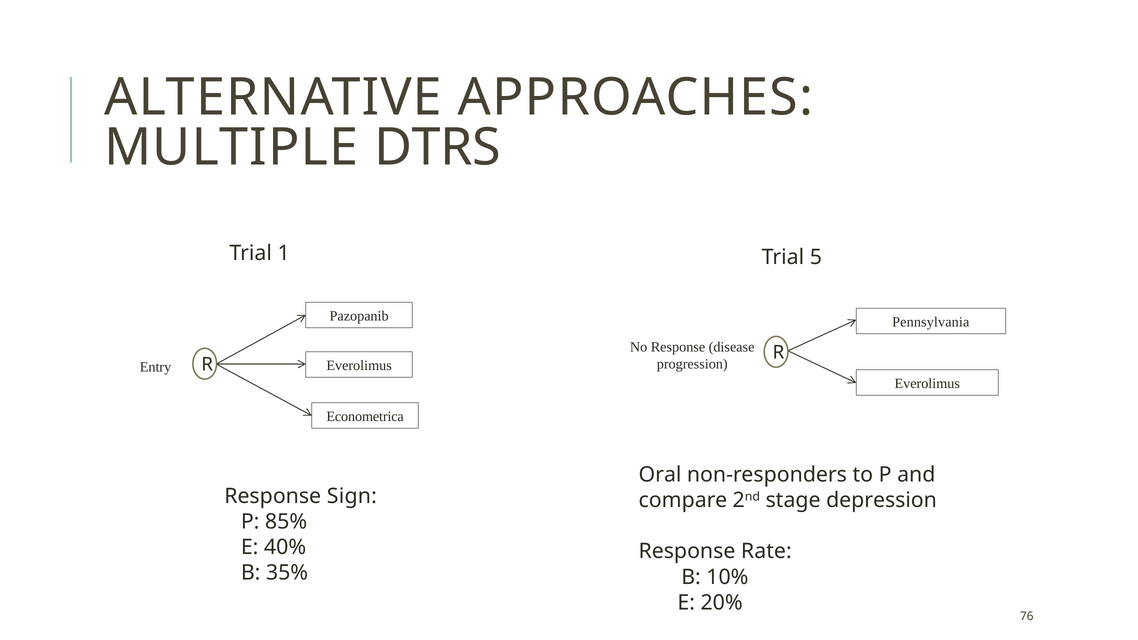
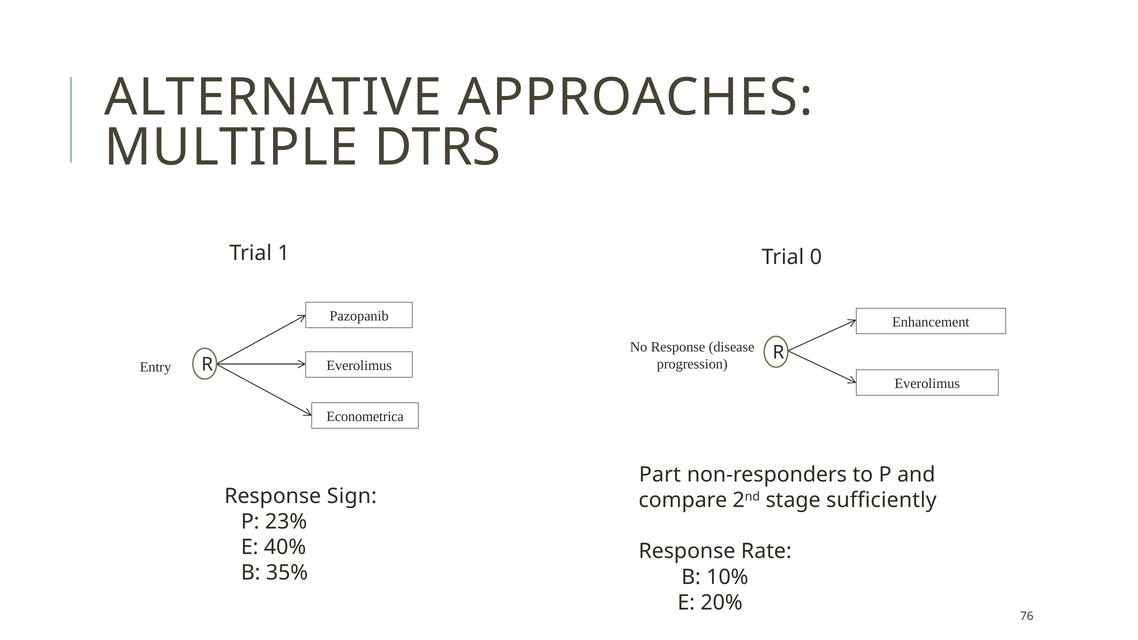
5: 5 -> 0
Pennsylvania: Pennsylvania -> Enhancement
Oral: Oral -> Part
depression: depression -> sufficiently
85%: 85% -> 23%
